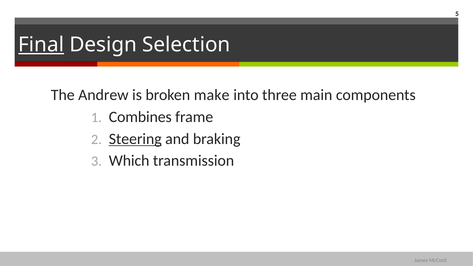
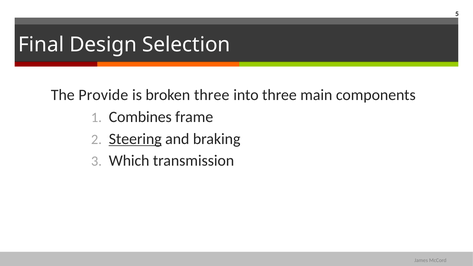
Final underline: present -> none
Andrew: Andrew -> Provide
broken make: make -> three
